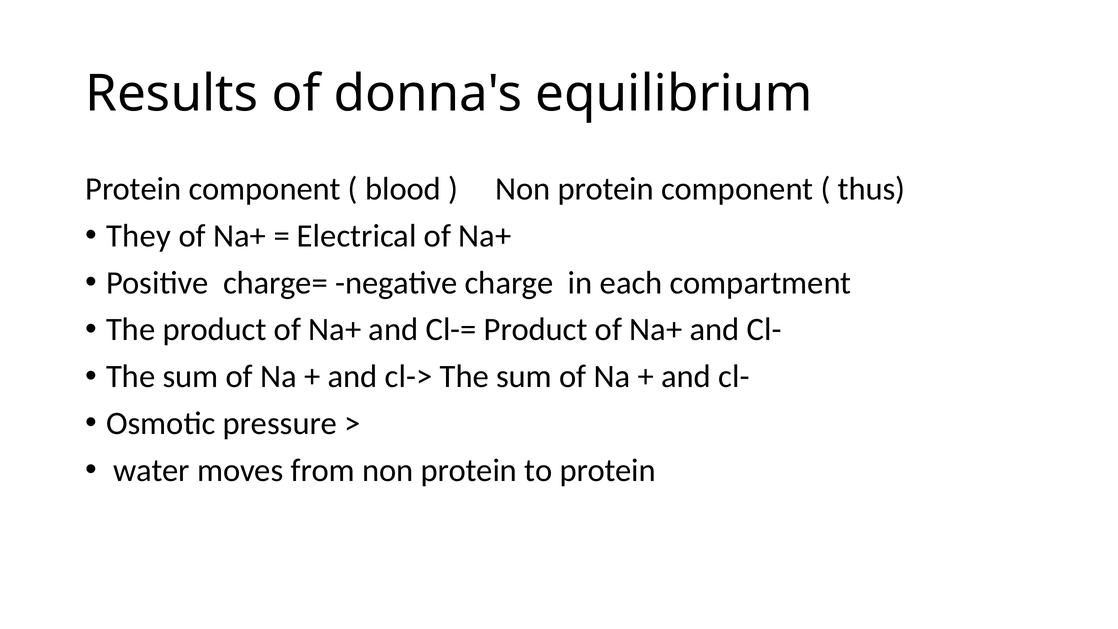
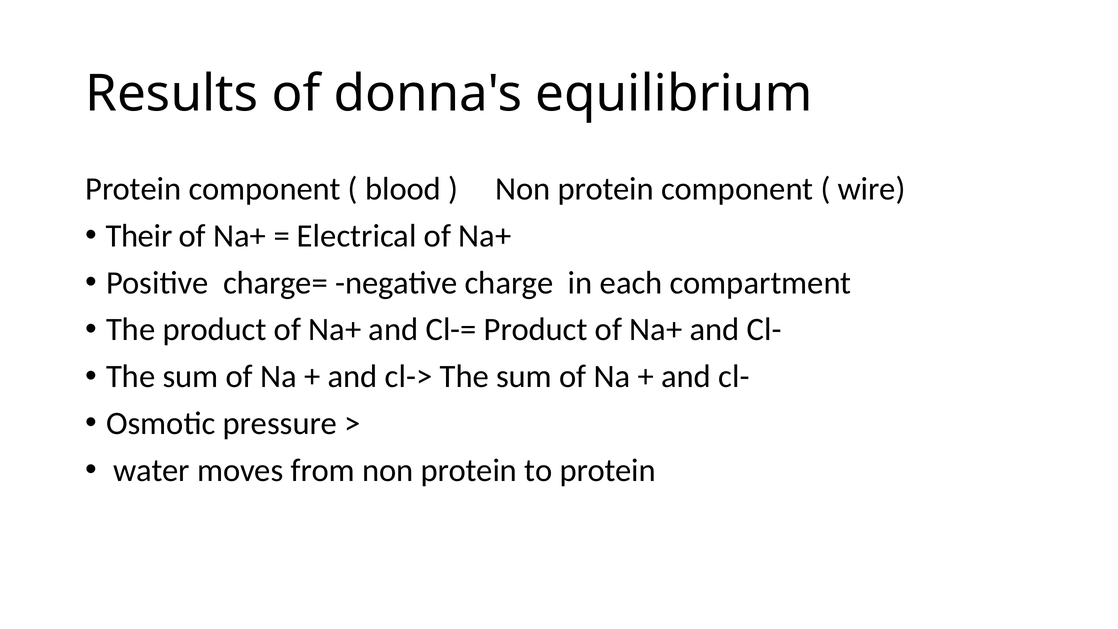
thus: thus -> wire
They: They -> Their
